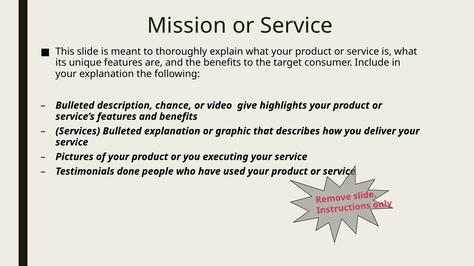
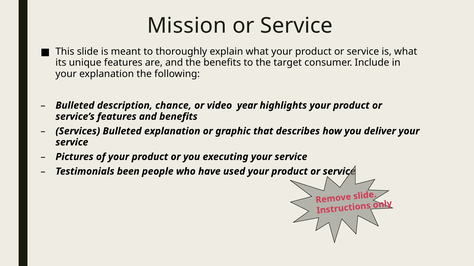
give: give -> year
done: done -> been
